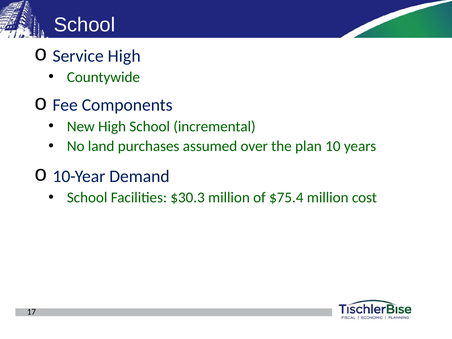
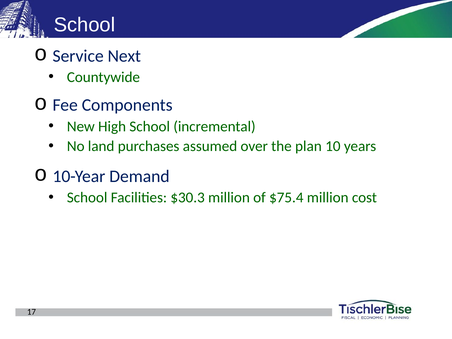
Service High: High -> Next
